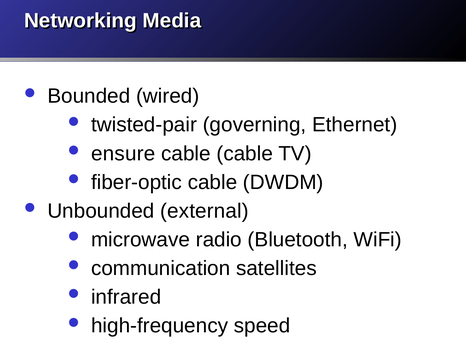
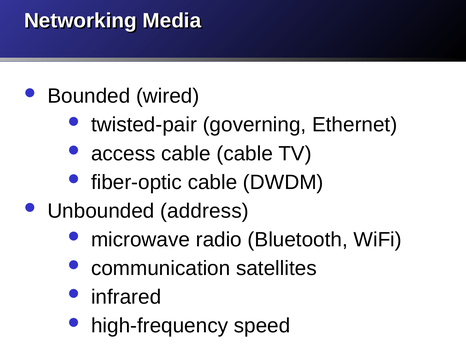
ensure: ensure -> access
external: external -> address
